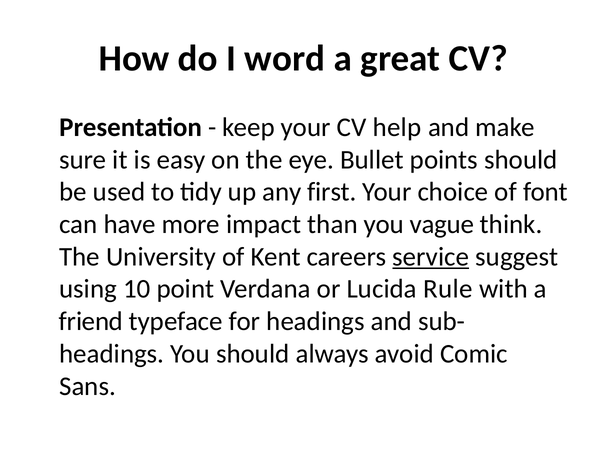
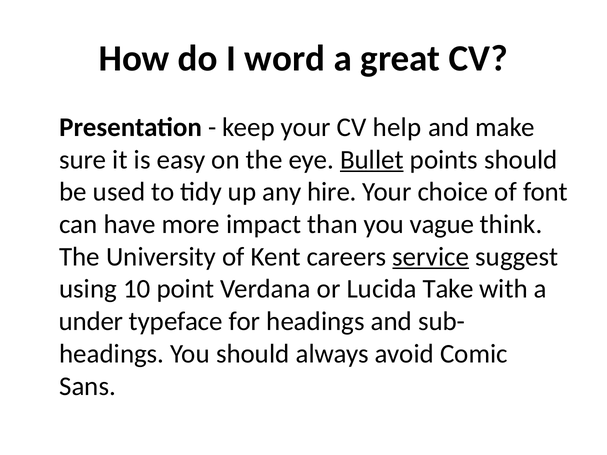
Bullet underline: none -> present
first: first -> hire
Rule: Rule -> Take
friend: friend -> under
